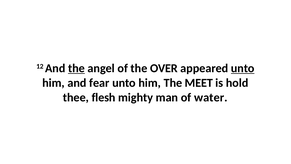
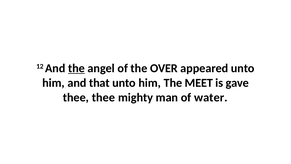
unto at (243, 68) underline: present -> none
fear: fear -> that
hold: hold -> gave
thee flesh: flesh -> thee
